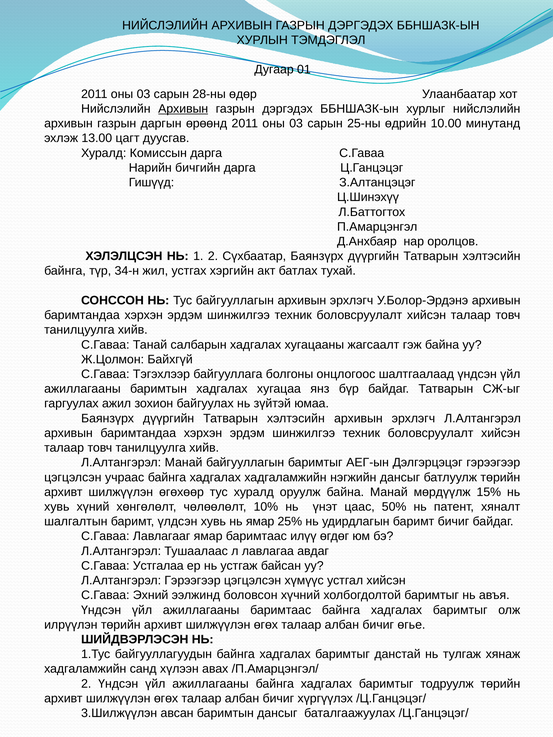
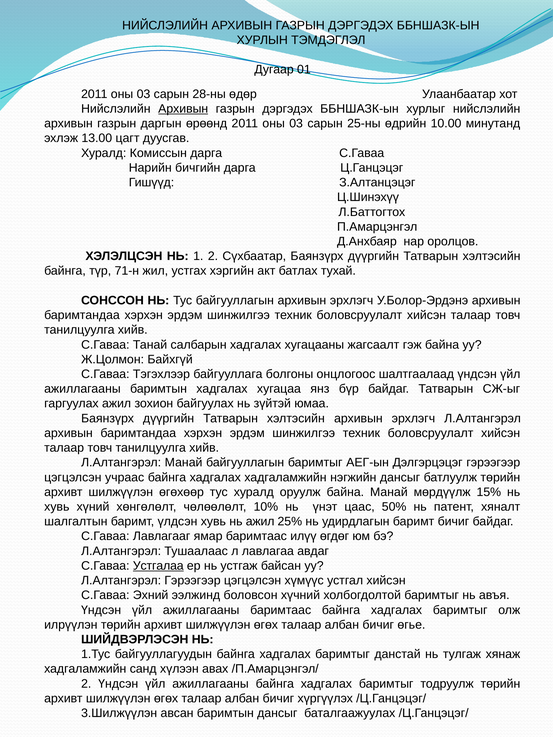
34-н: 34-н -> 71-н
нь ямар: ямар -> ажил
Устгалаа underline: none -> present
